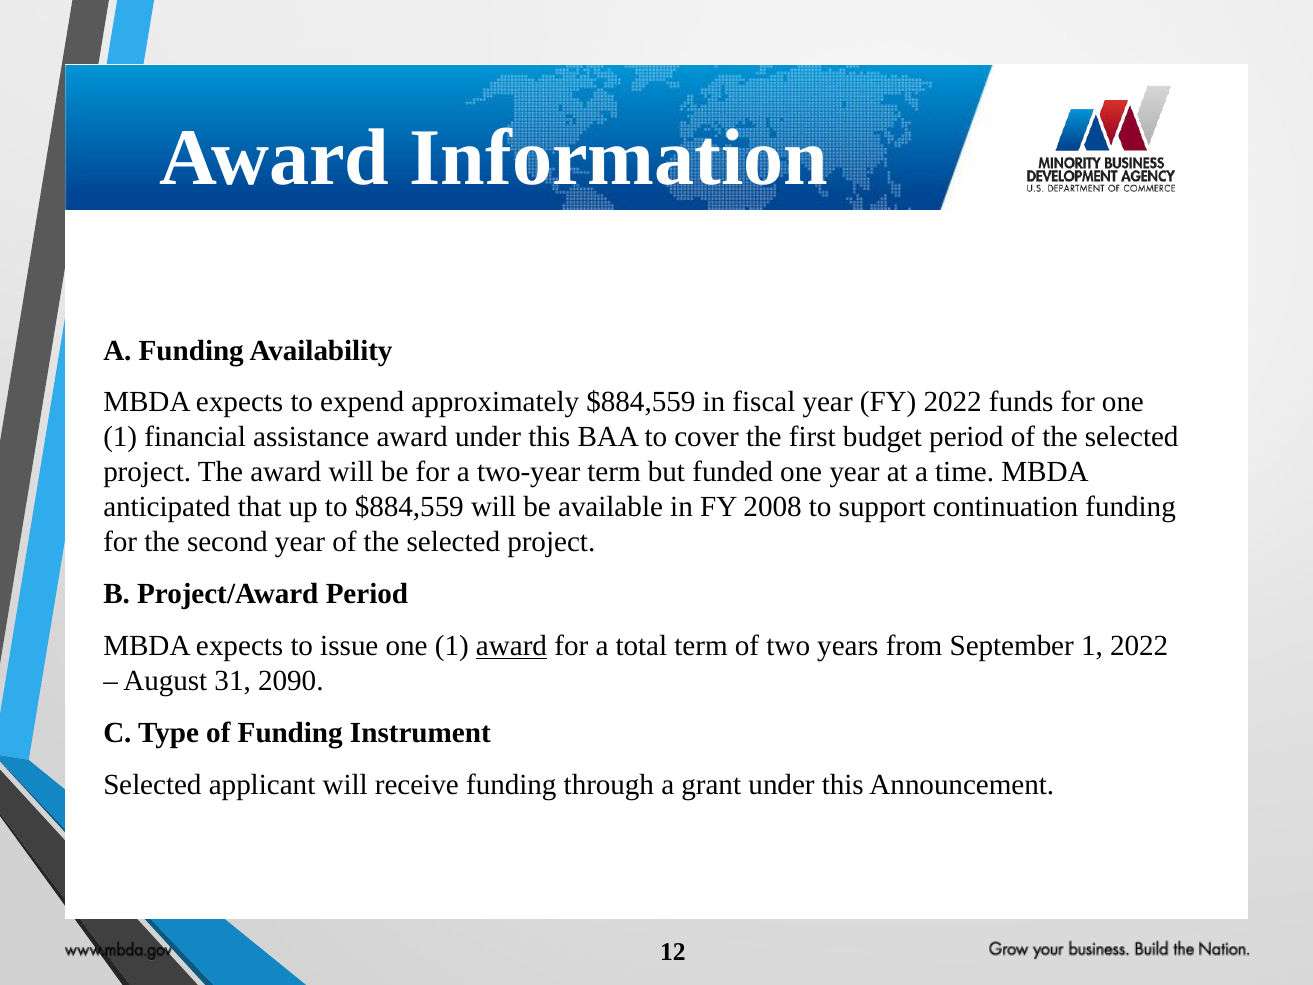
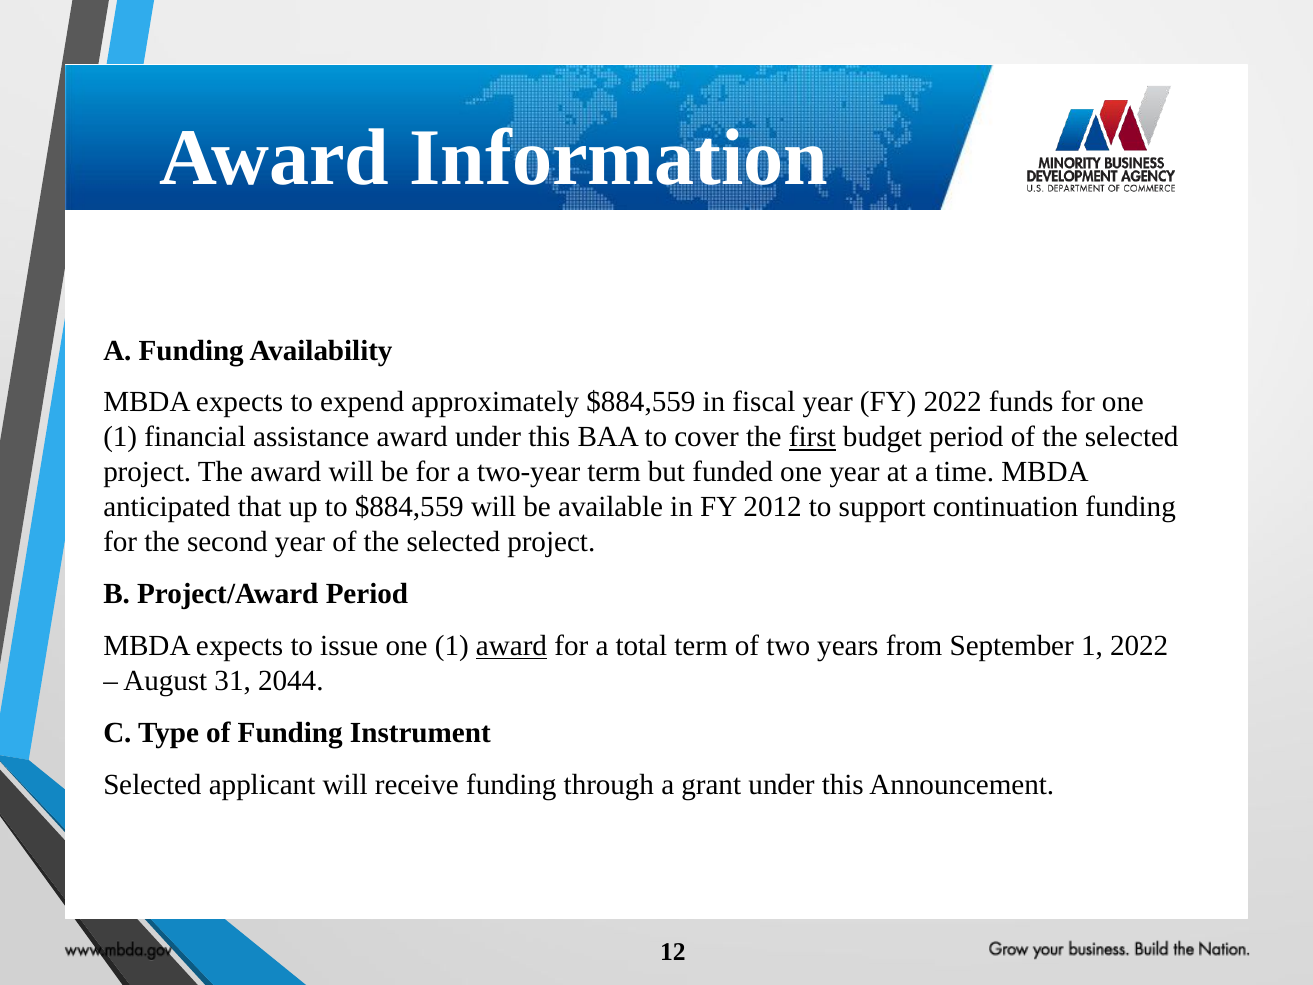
first underline: none -> present
2008: 2008 -> 2012
2090: 2090 -> 2044
